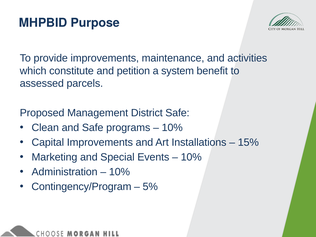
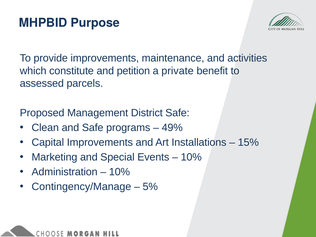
system: system -> private
10% at (172, 128): 10% -> 49%
Contingency/Program: Contingency/Program -> Contingency/Manage
